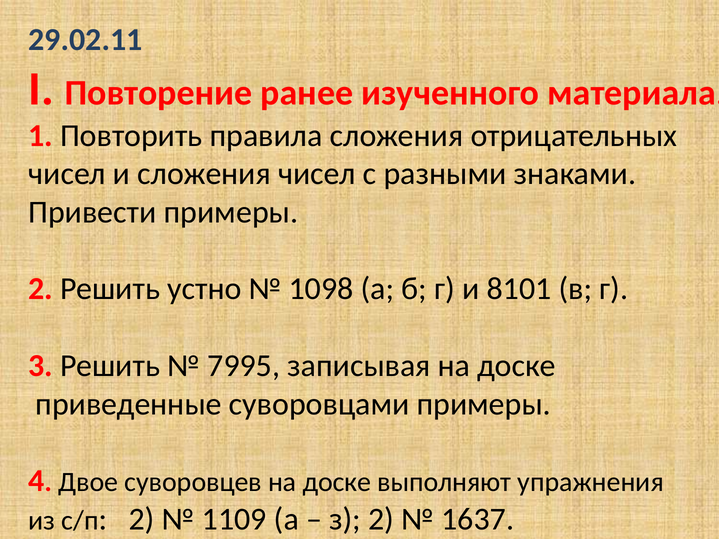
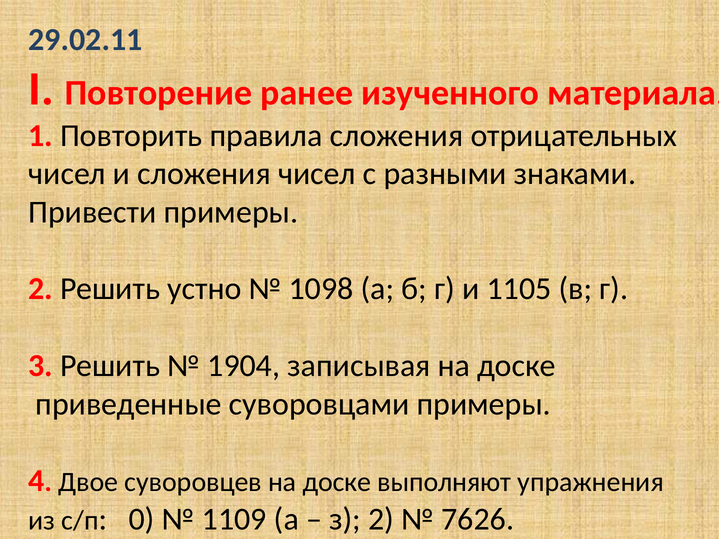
8101: 8101 -> 1105
7995: 7995 -> 1904
2 at (142, 519): 2 -> 0
1637: 1637 -> 7626
